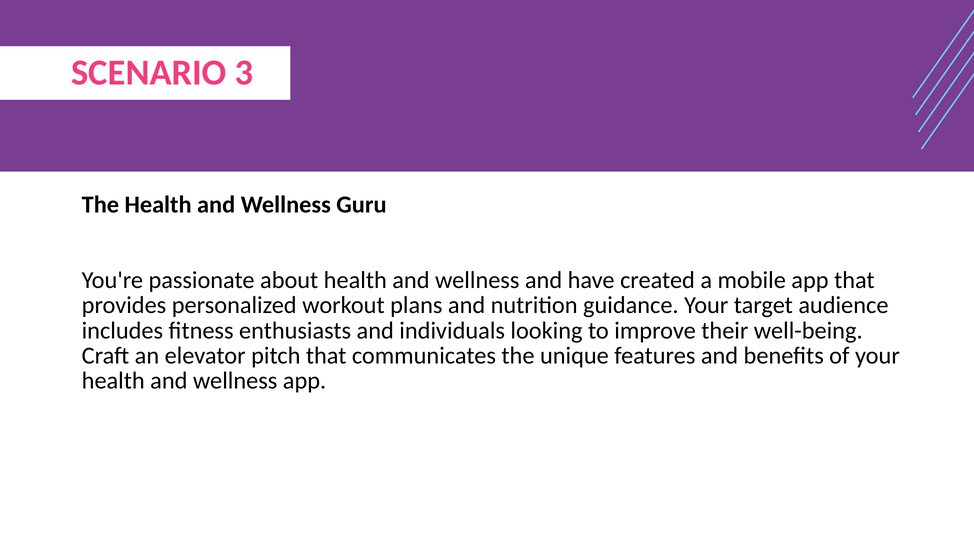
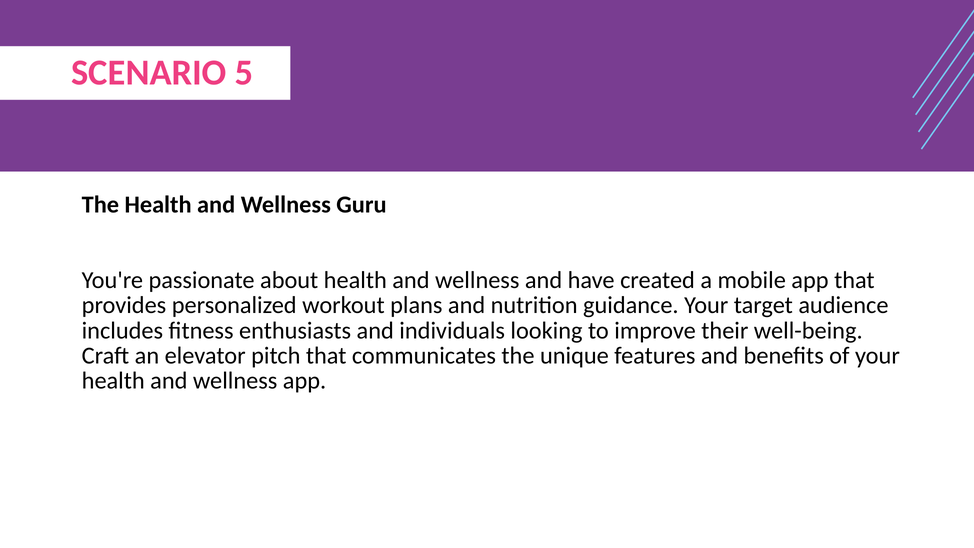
3: 3 -> 5
